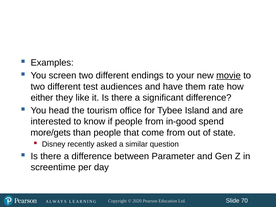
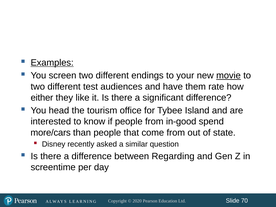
Examples underline: none -> present
more/gets: more/gets -> more/cars
Parameter: Parameter -> Regarding
